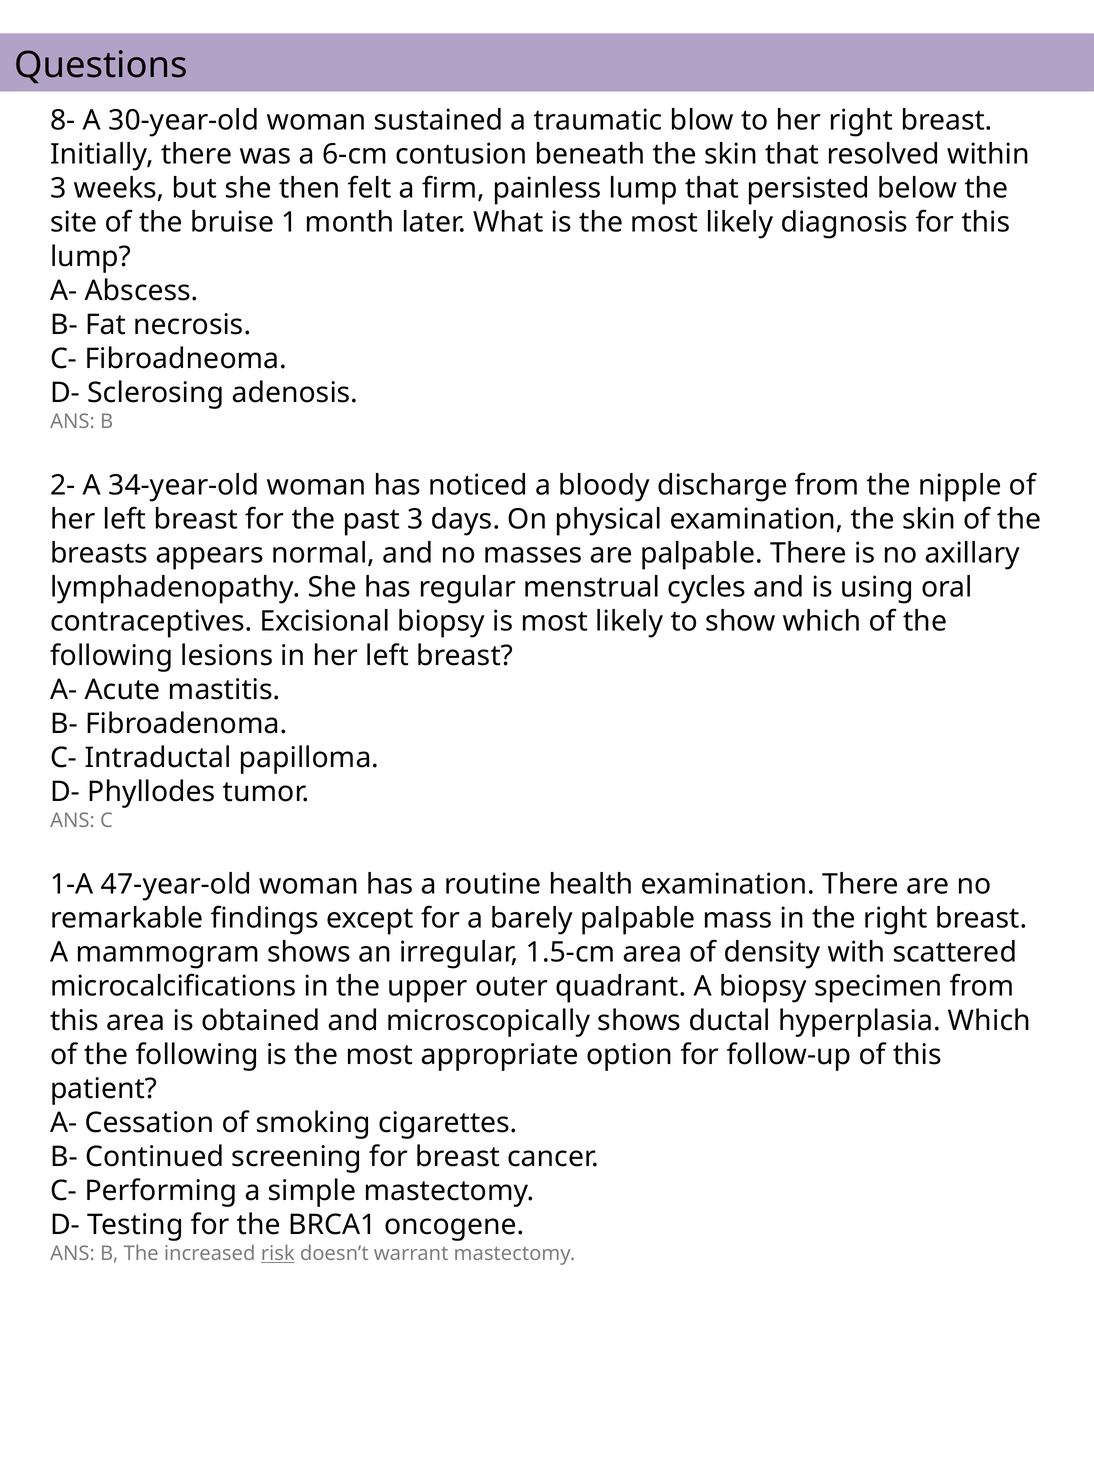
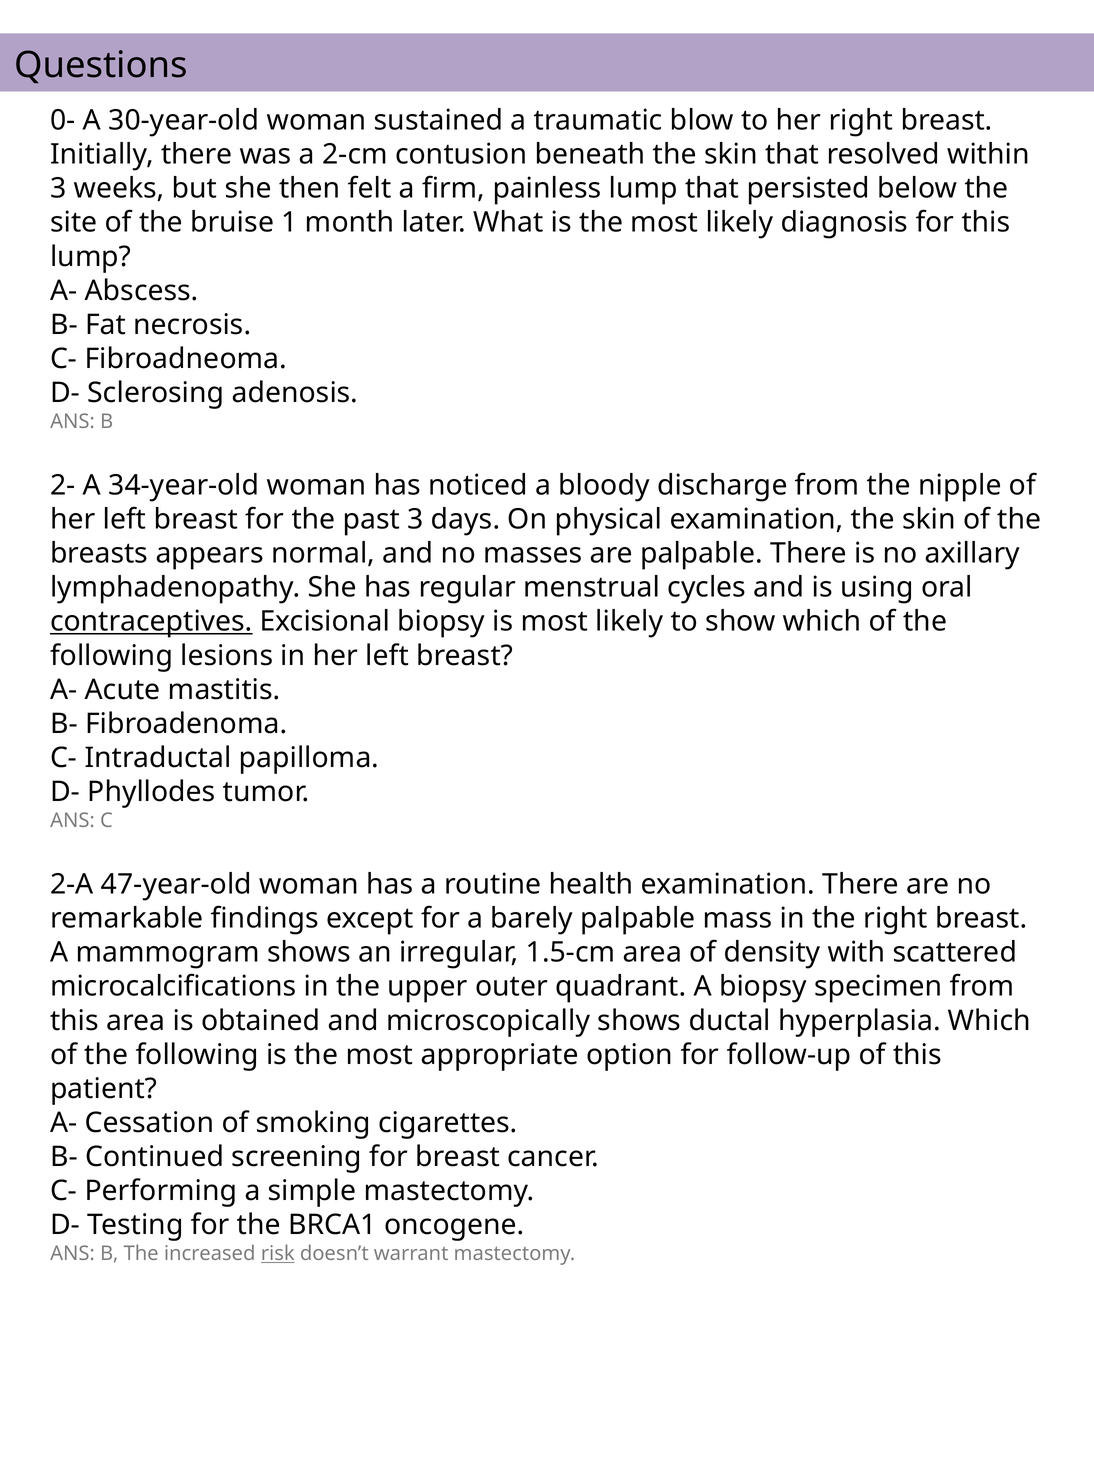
8-: 8- -> 0-
6-cm: 6-cm -> 2-cm
contraceptives underline: none -> present
1-A: 1-A -> 2-A
